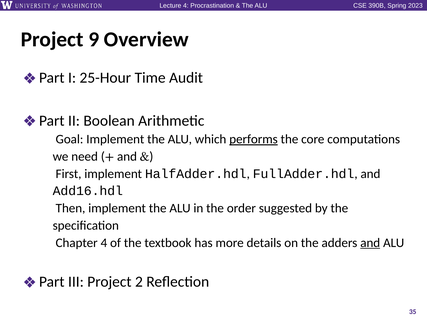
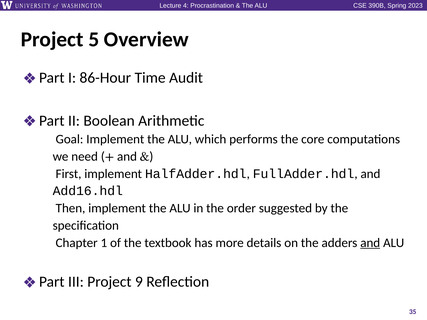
9: 9 -> 5
25-Hour: 25-Hour -> 86-Hour
performs underline: present -> none
4 at (104, 243): 4 -> 1
2: 2 -> 9
